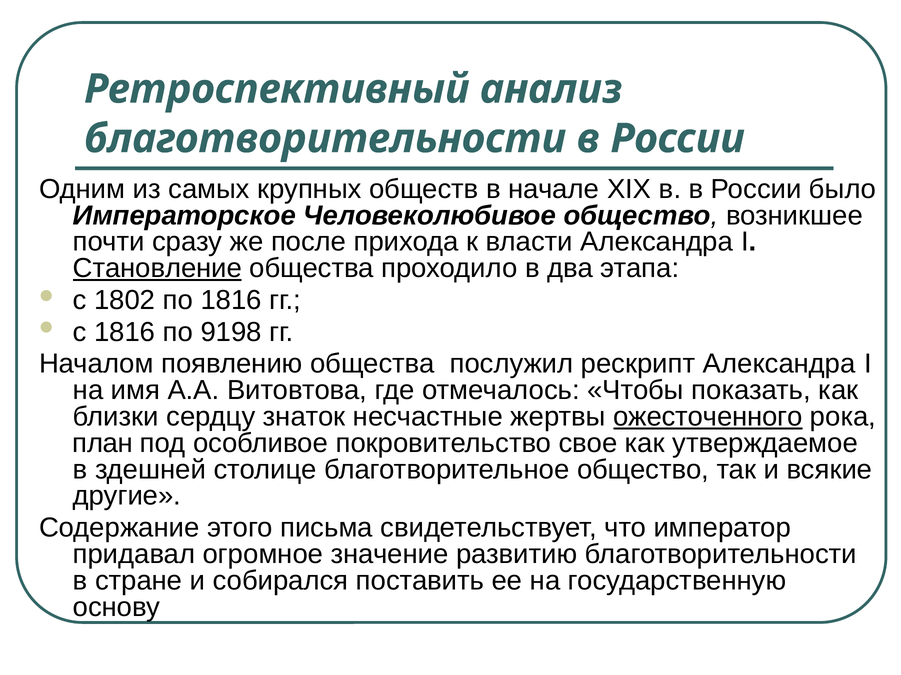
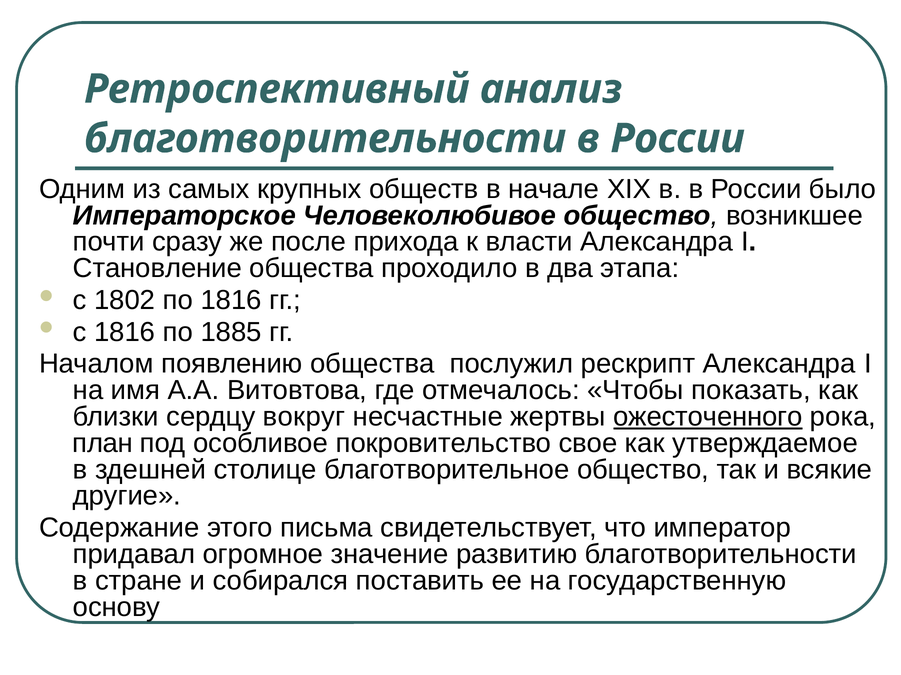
Становление underline: present -> none
9198: 9198 -> 1885
знаток: знаток -> вокруг
